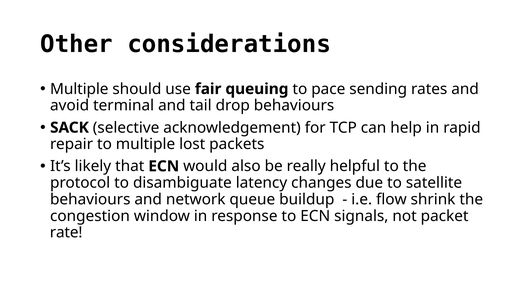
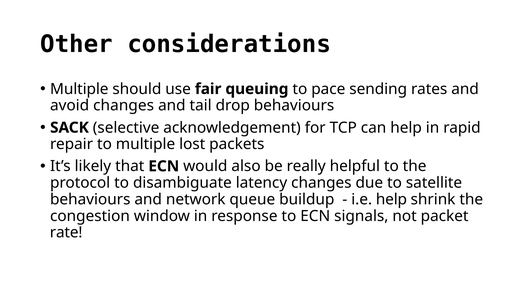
avoid terminal: terminal -> changes
i.e flow: flow -> help
